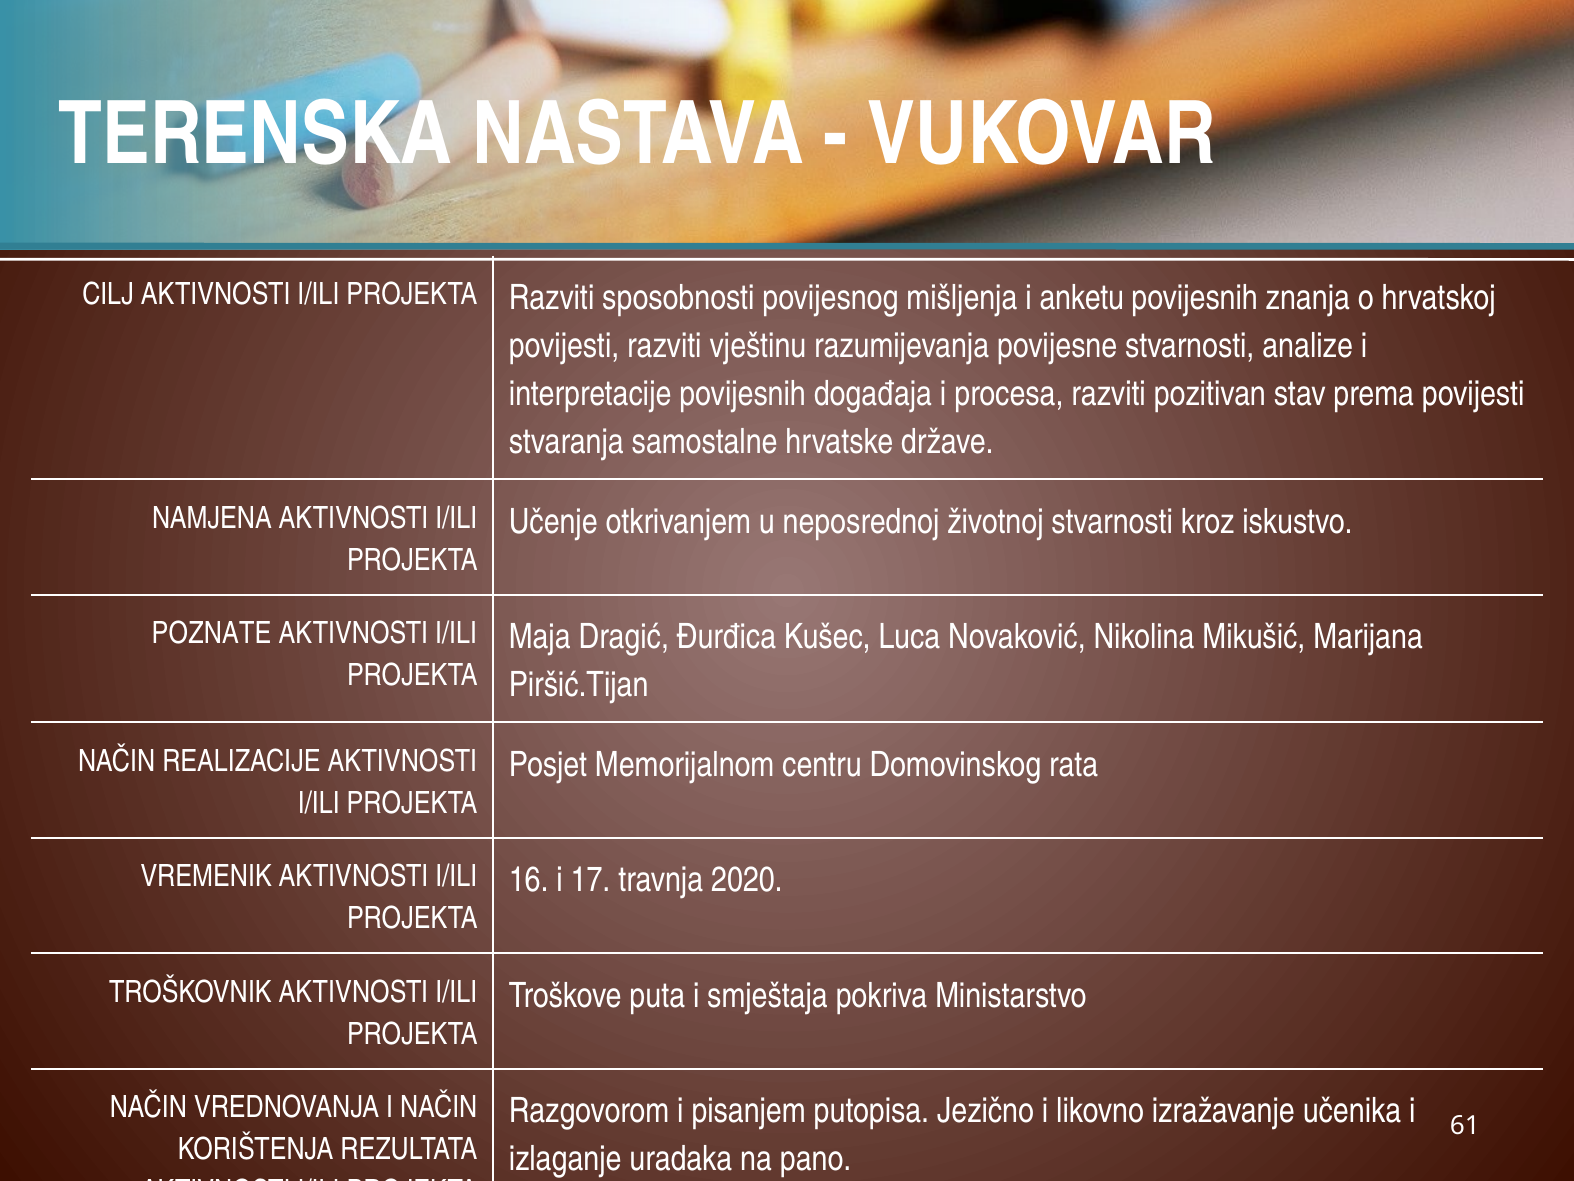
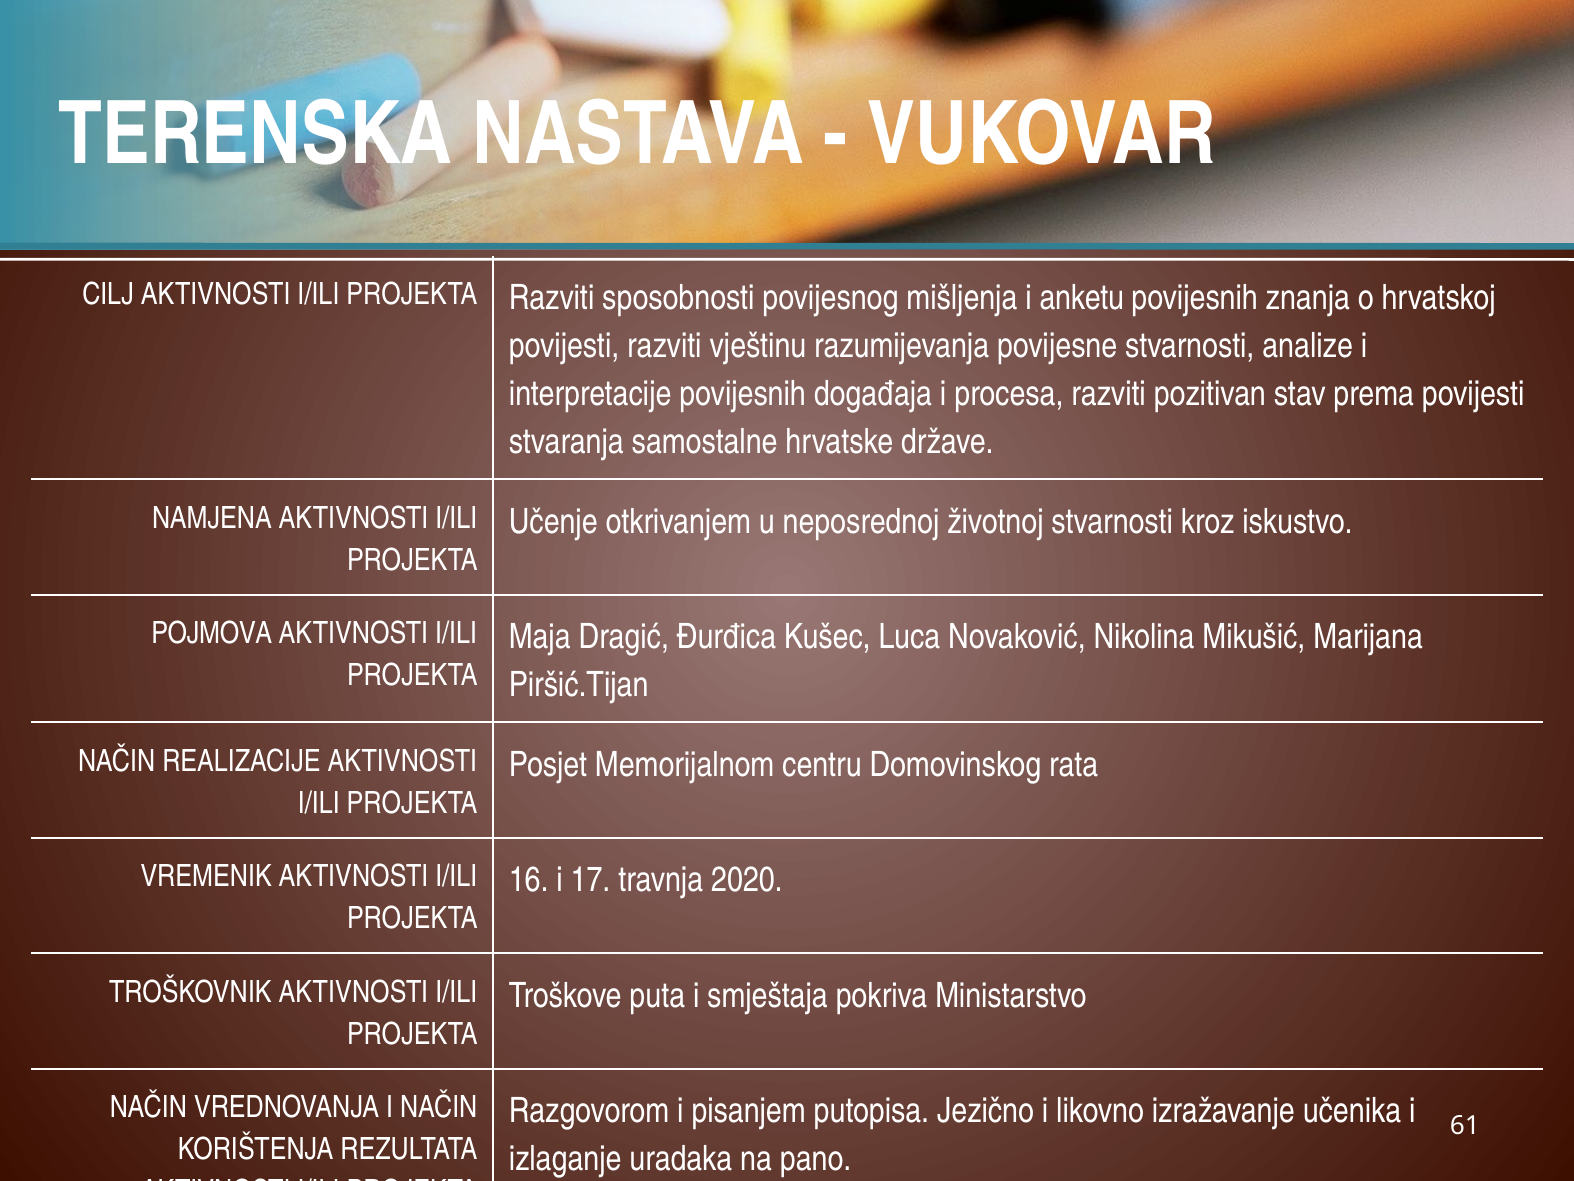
POZNATE: POZNATE -> POJMOVA
